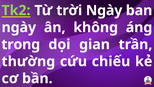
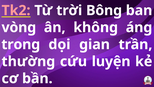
Tk2 colour: light green -> pink
trời Ngày: Ngày -> Bông
ngày at (19, 27): ngày -> vòng
chiếu: chiếu -> luyện
